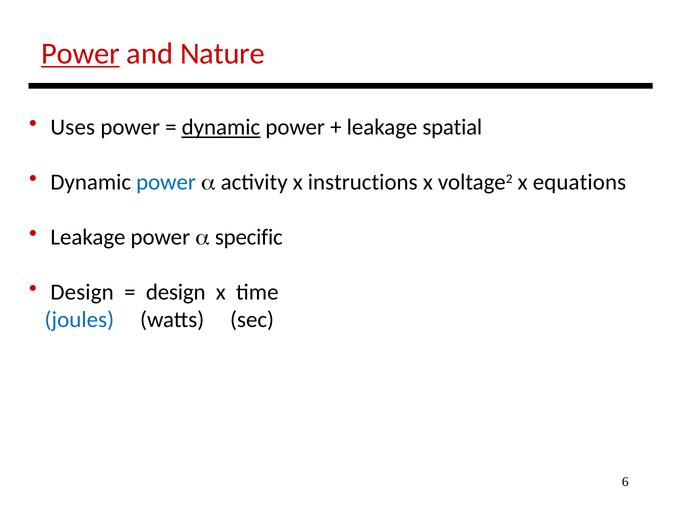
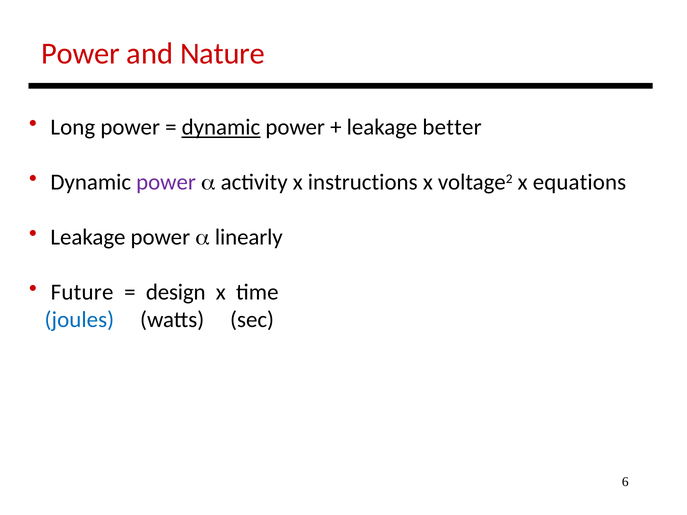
Power at (80, 54) underline: present -> none
Uses: Uses -> Long
spatial: spatial -> better
power at (166, 182) colour: blue -> purple
specific: specific -> linearly
Design at (82, 292): Design -> Future
